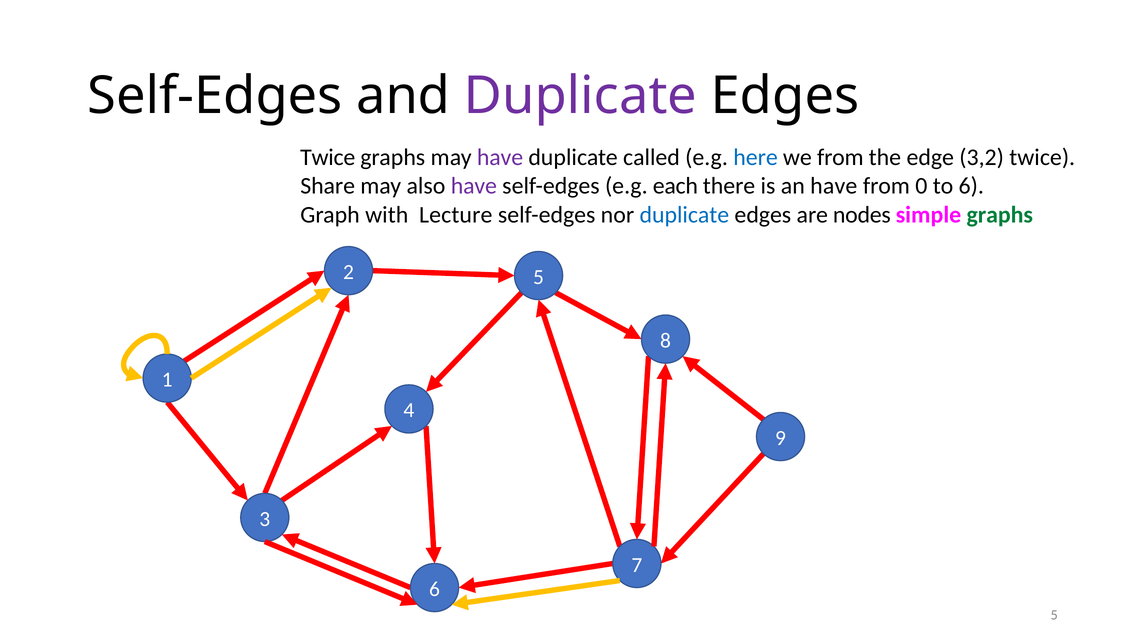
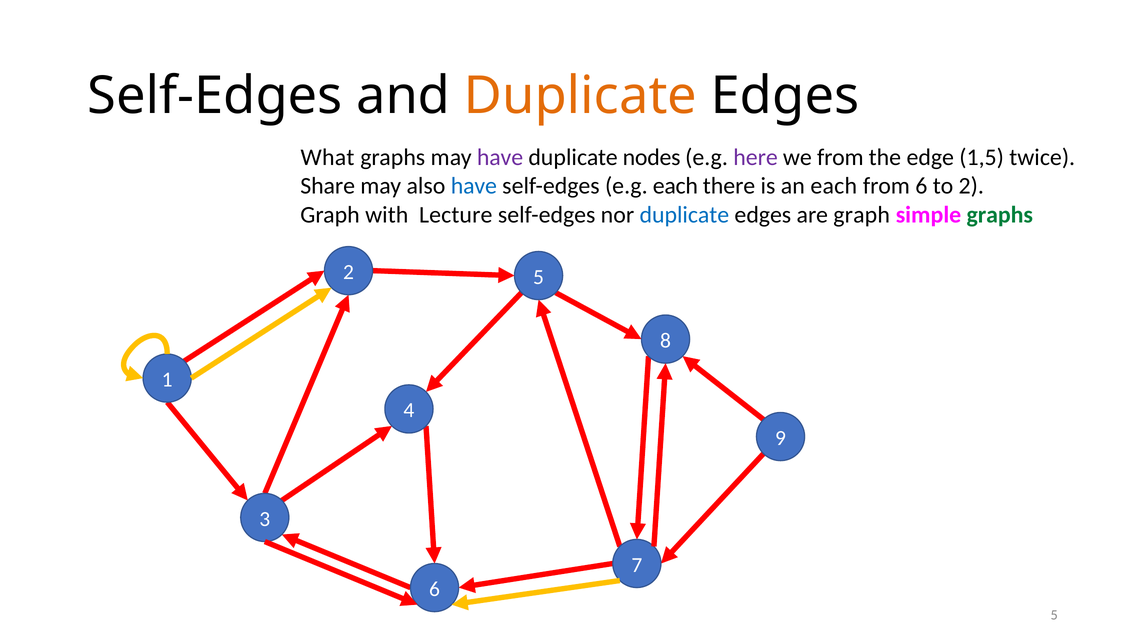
Duplicate at (581, 96) colour: purple -> orange
Twice at (328, 157): Twice -> What
called: called -> nodes
here colour: blue -> purple
3,2: 3,2 -> 1,5
have at (474, 186) colour: purple -> blue
an have: have -> each
from 0: 0 -> 6
to 6: 6 -> 2
are nodes: nodes -> graph
